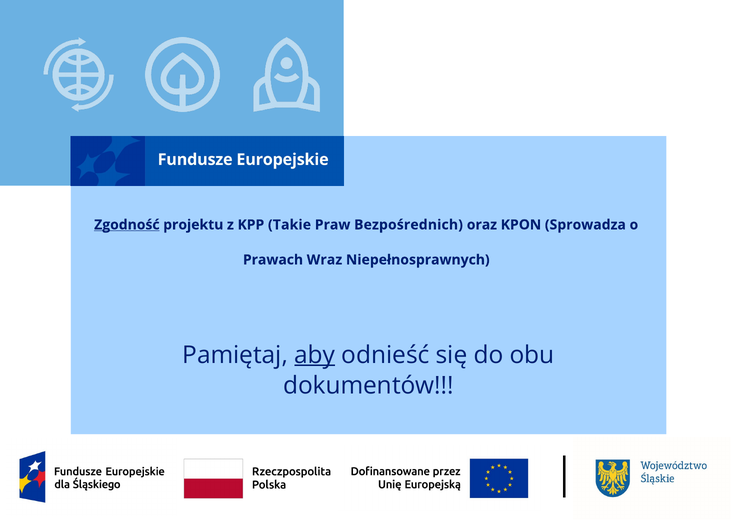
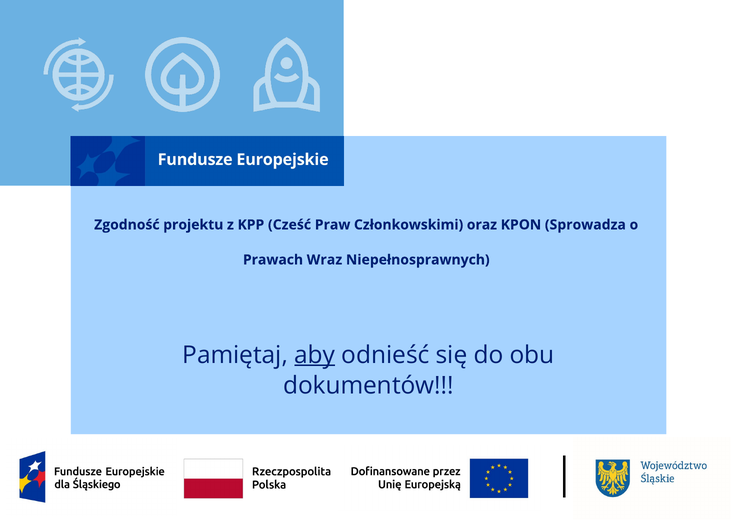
Zgodność underline: present -> none
Takie: Takie -> Cześć
Bezpośrednich: Bezpośrednich -> Członkowskimi
